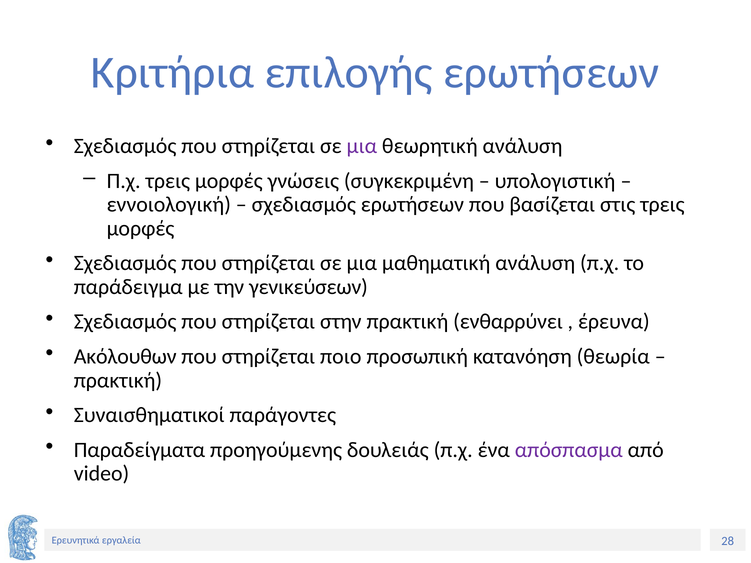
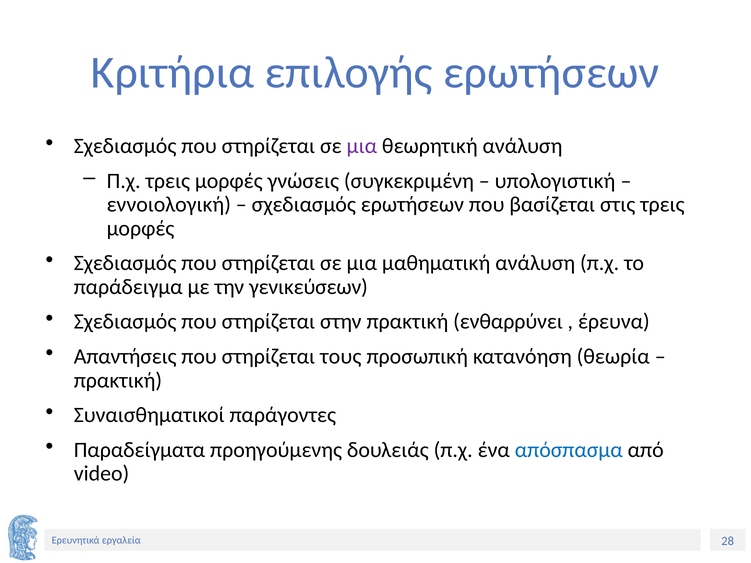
Ακόλουθων: Ακόλουθων -> Απαντήσεις
ποιο: ποιο -> τους
απόσπασμα colour: purple -> blue
